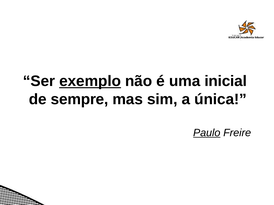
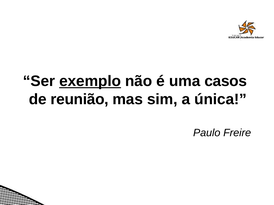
inicial: inicial -> casos
sempre: sempre -> reunião
Paulo underline: present -> none
